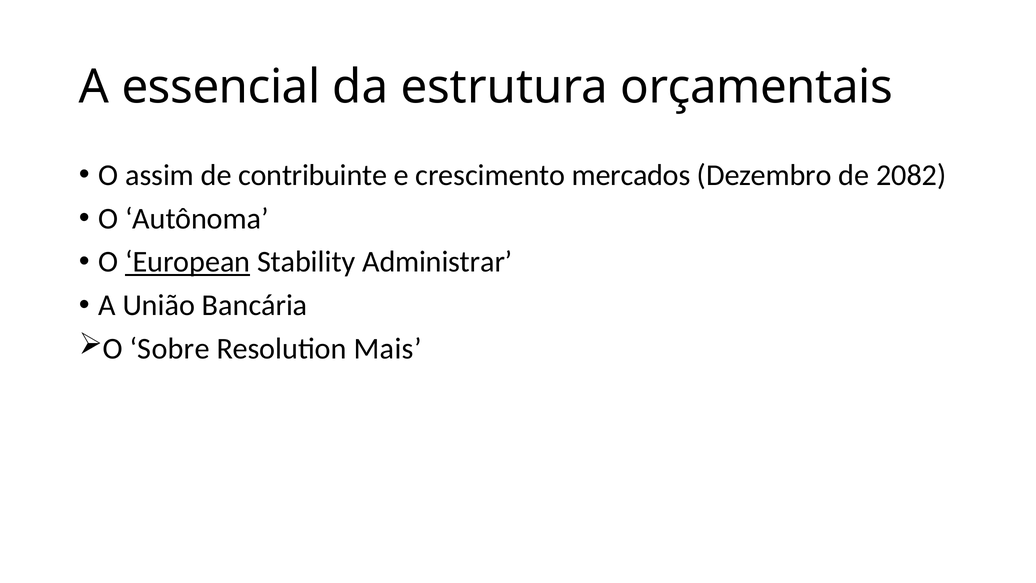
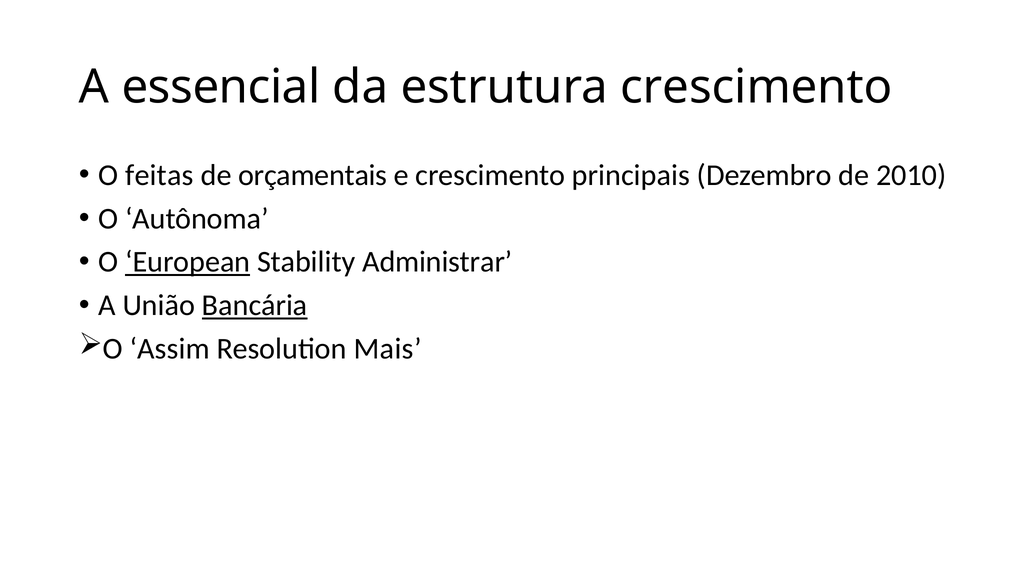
estrutura orçamentais: orçamentais -> crescimento
assim: assim -> feitas
contribuinte: contribuinte -> orçamentais
mercados: mercados -> principais
2082: 2082 -> 2010
Bancária underline: none -> present
Sobre: Sobre -> Assim
